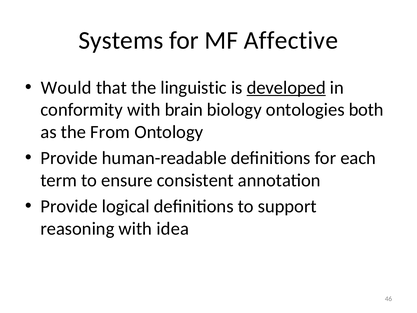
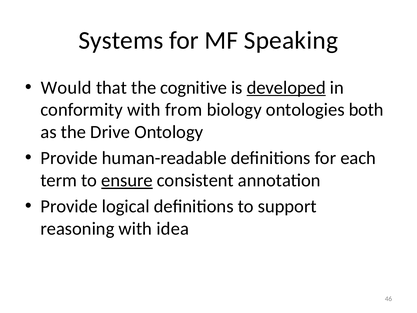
Affective: Affective -> Speaking
linguistic: linguistic -> cognitive
brain: brain -> from
From: From -> Drive
ensure underline: none -> present
